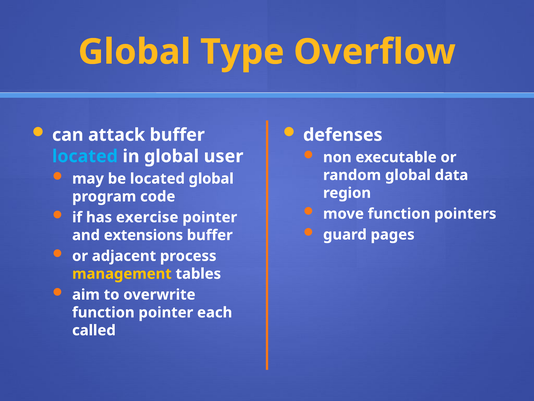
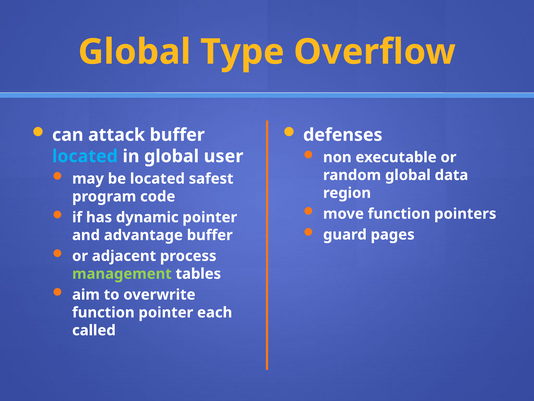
located global: global -> safest
exercise: exercise -> dynamic
extensions: extensions -> advantage
management colour: yellow -> light green
